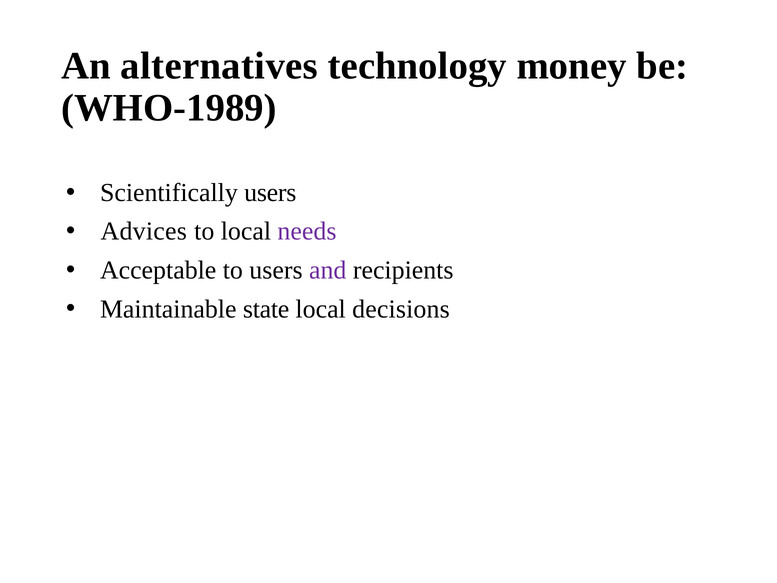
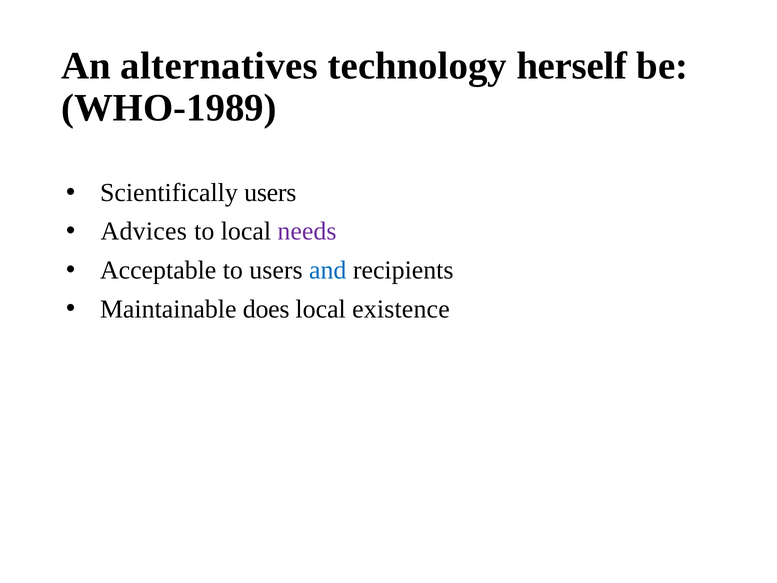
money: money -> herself
and colour: purple -> blue
state: state -> does
decisions: decisions -> existence
